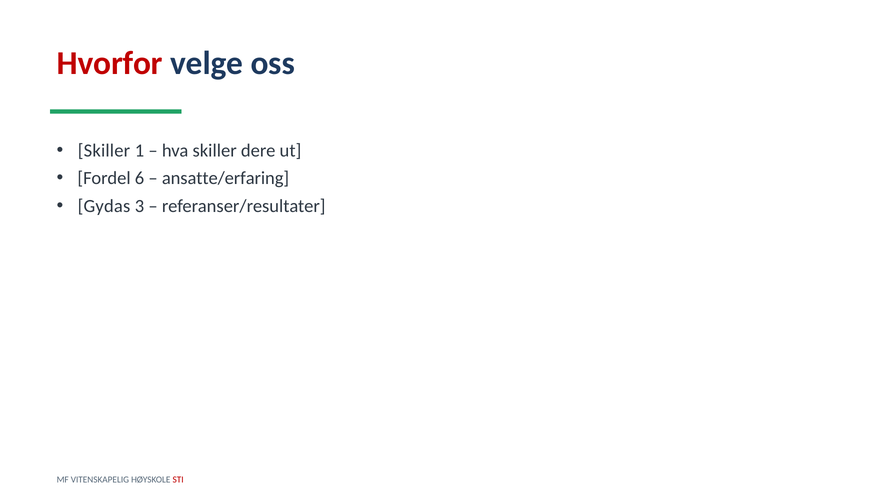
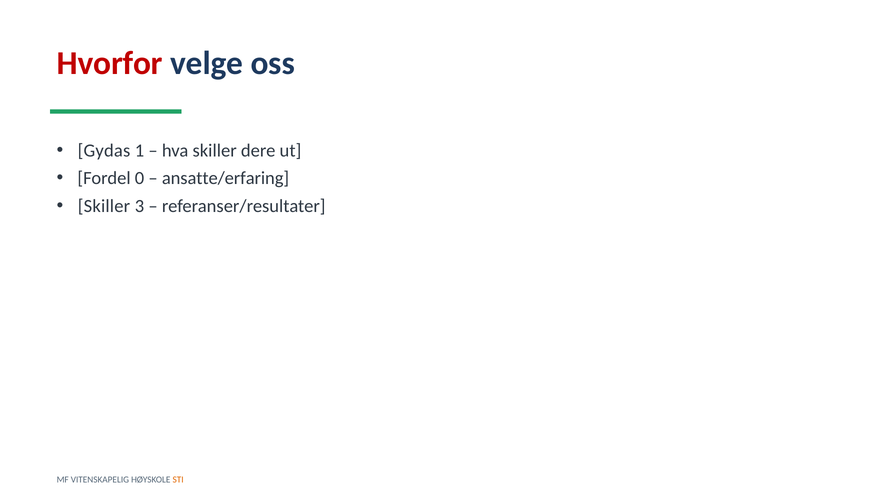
Skiller at (104, 151): Skiller -> Gydas
6: 6 -> 0
Gydas at (104, 206): Gydas -> Skiller
STI colour: red -> orange
